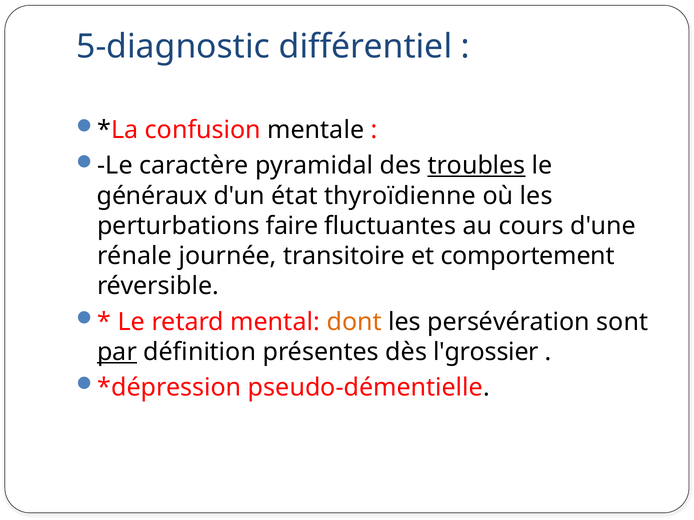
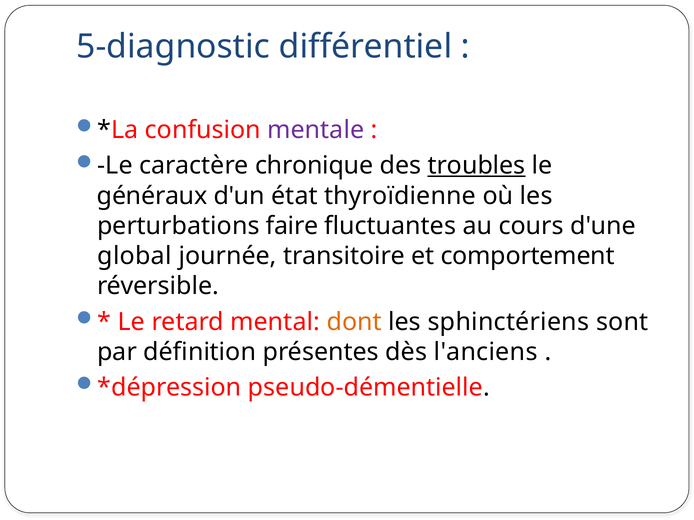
mentale colour: black -> purple
pyramidal: pyramidal -> chronique
rénale: rénale -> global
persévération: persévération -> sphinctériens
par underline: present -> none
l'grossier: l'grossier -> l'anciens
